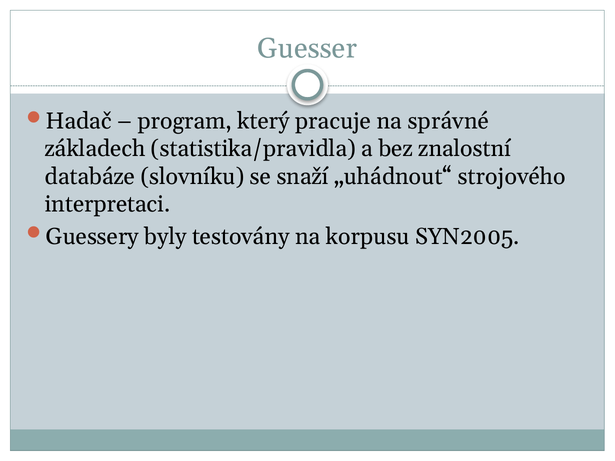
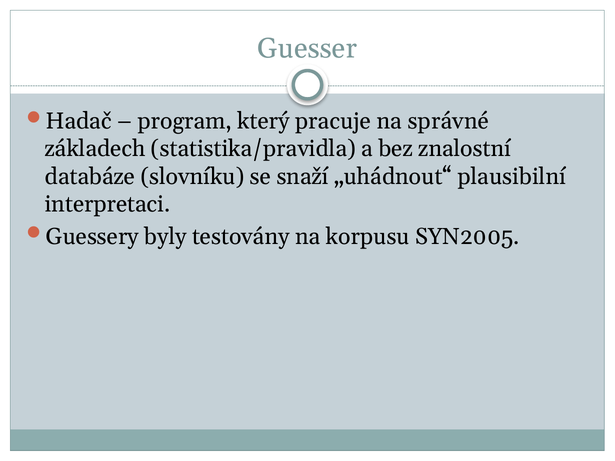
strojového: strojového -> plausibilní
